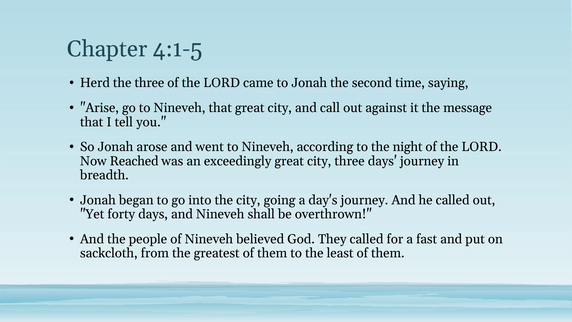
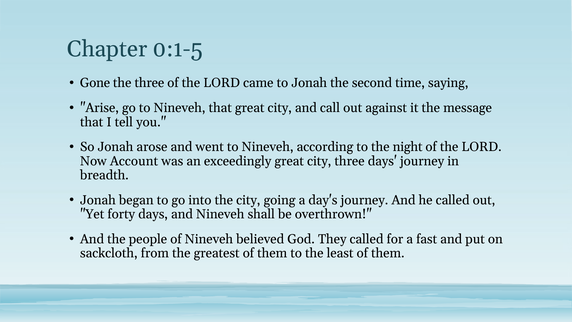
4:1-5: 4:1-5 -> 0:1-5
Herd: Herd -> Gone
Reached: Reached -> Account
